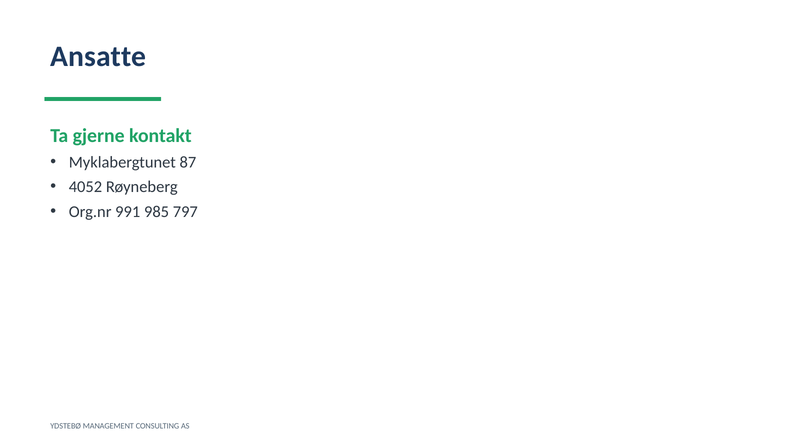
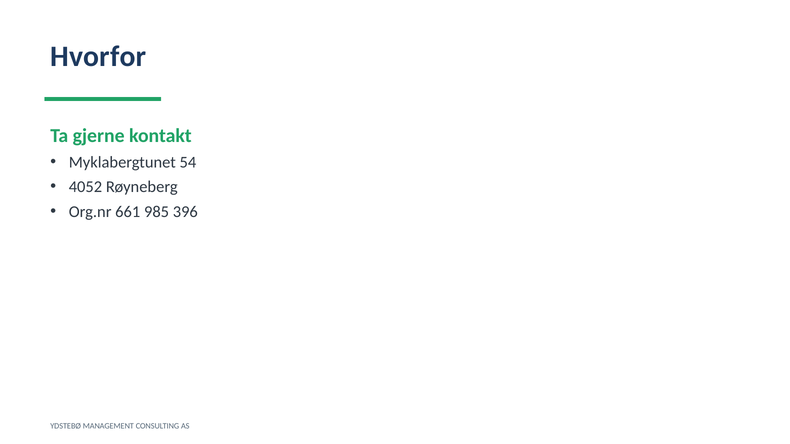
Ansatte: Ansatte -> Hvorfor
87: 87 -> 54
991: 991 -> 661
797: 797 -> 396
